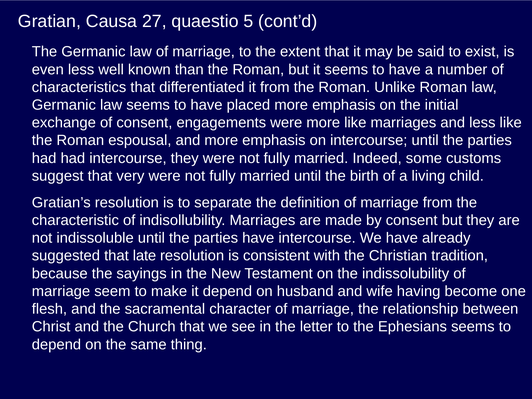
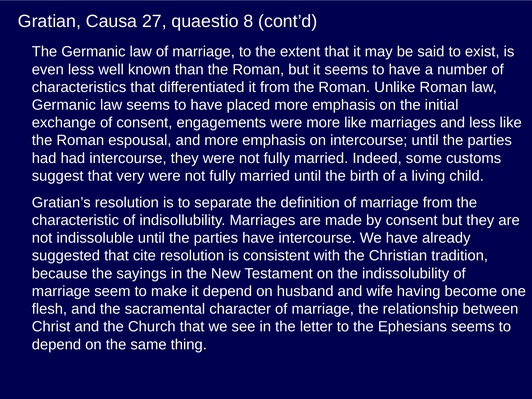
5: 5 -> 8
late: late -> cite
